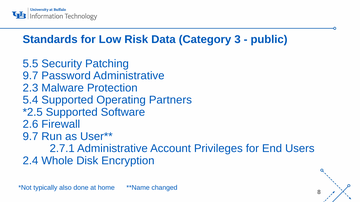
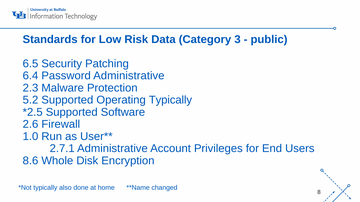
5.5: 5.5 -> 6.5
9.7 at (30, 76): 9.7 -> 6.4
5.4: 5.4 -> 5.2
Operating Partners: Partners -> Typically
9.7 at (30, 137): 9.7 -> 1.0
2.4: 2.4 -> 8.6
